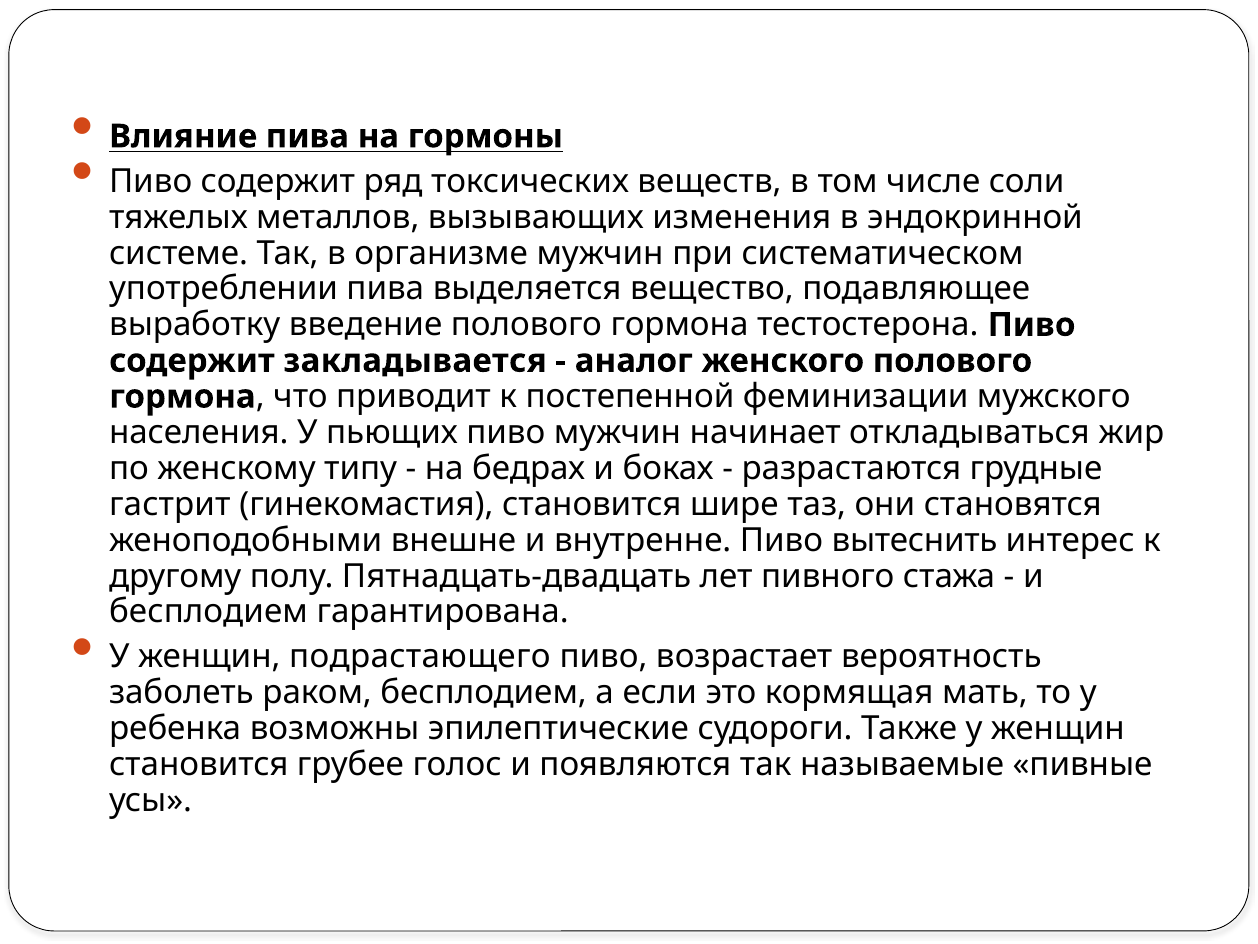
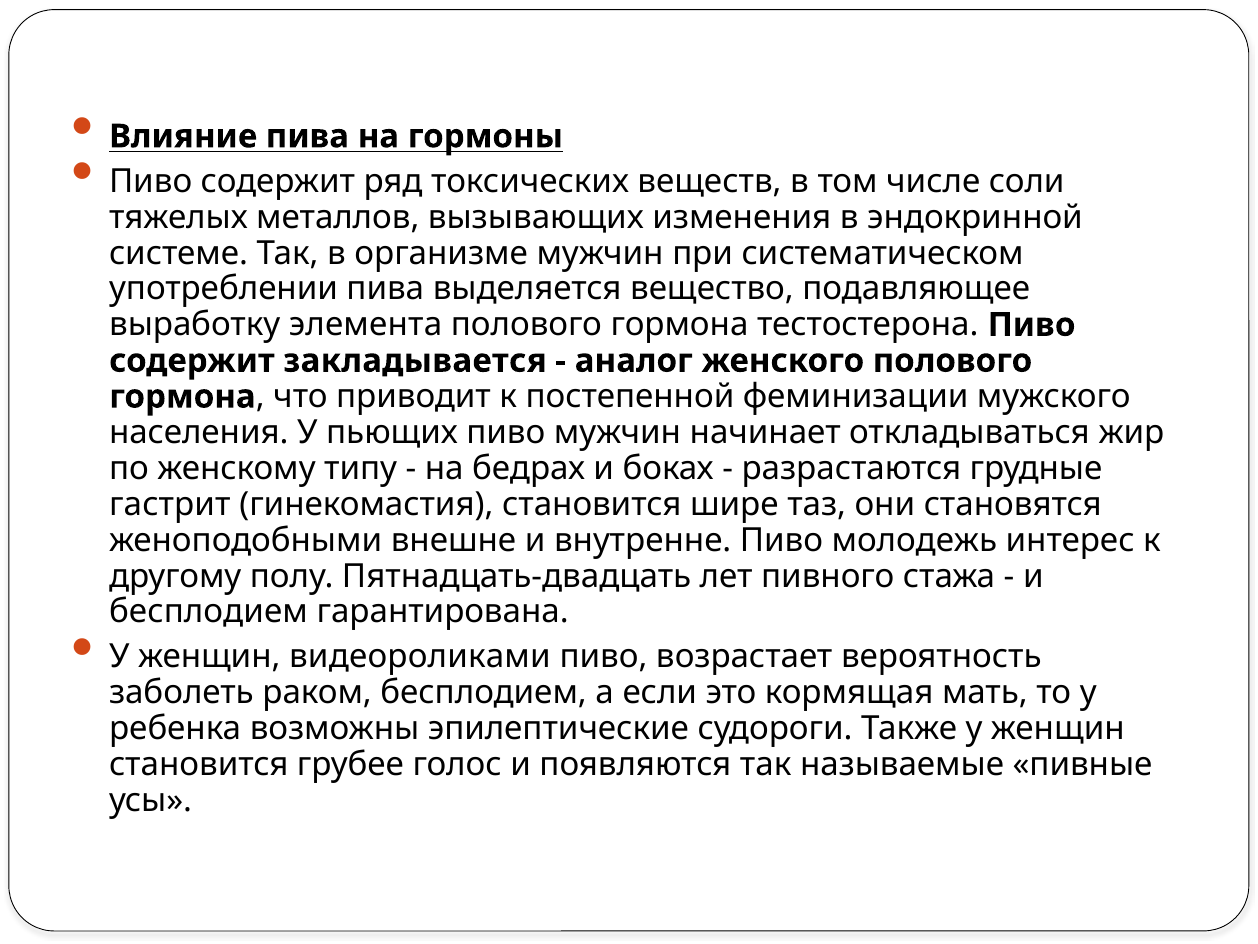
введение: введение -> элемента
вытеснить: вытеснить -> молодежь
подрастающего: подрастающего -> видеороликами
